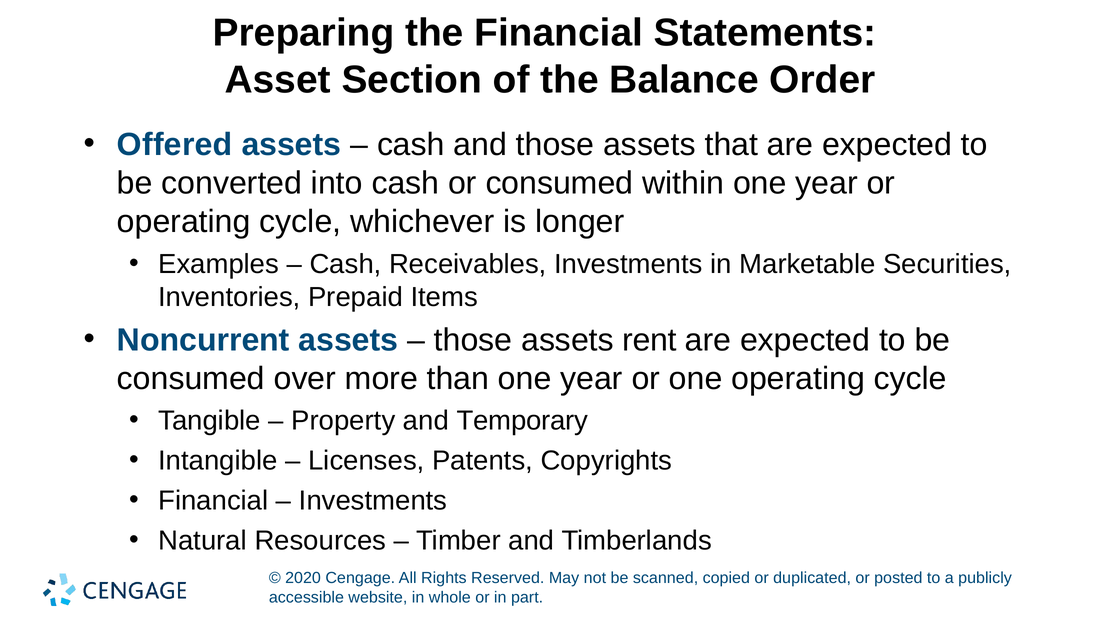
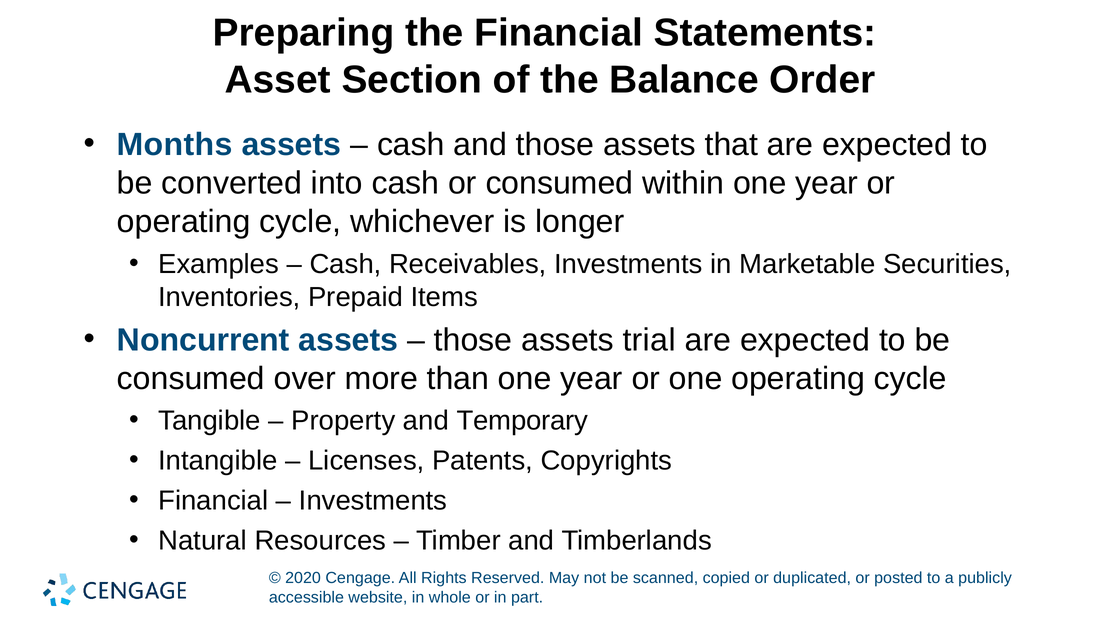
Offered: Offered -> Months
rent: rent -> trial
